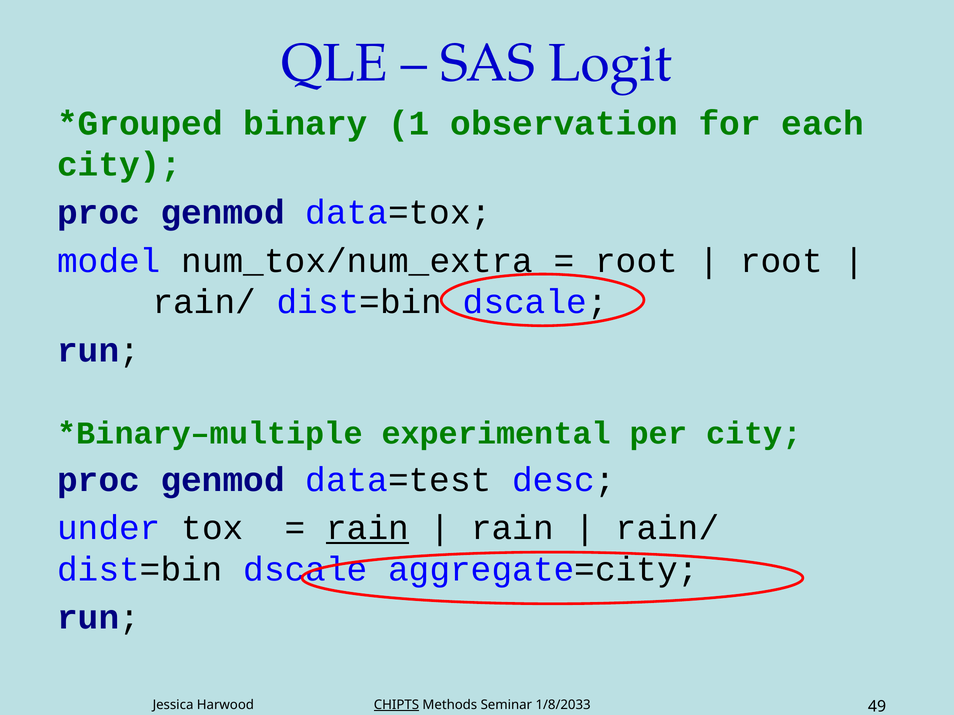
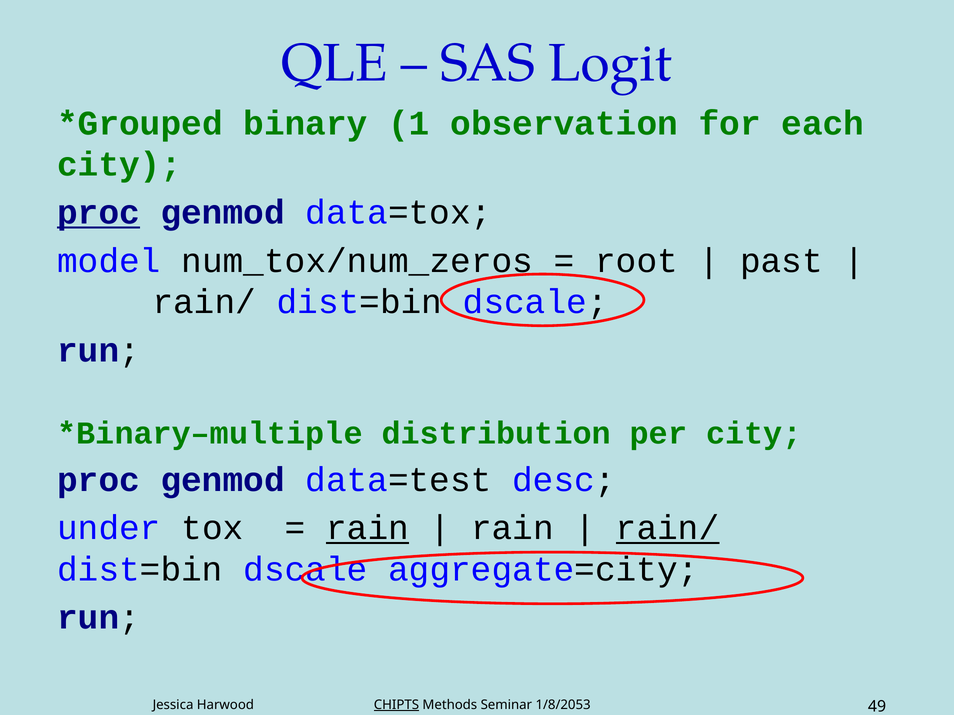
proc at (99, 213) underline: none -> present
num_tox/num_extra: num_tox/num_extra -> num_tox/num_zeros
root at (781, 261): root -> past
experimental: experimental -> distribution
rain/ at (668, 528) underline: none -> present
1/8/2033: 1/8/2033 -> 1/8/2053
